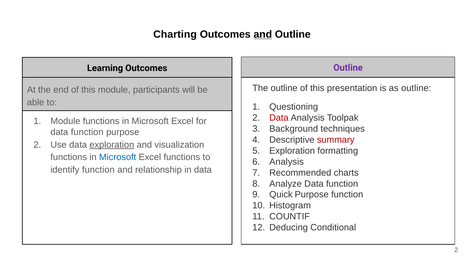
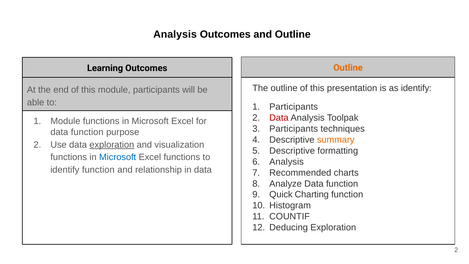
Charting at (175, 34): Charting -> Analysis
and at (263, 34) underline: present -> none
Outline at (348, 68) colour: purple -> orange
as outline: outline -> identify
Questioning at (294, 107): Questioning -> Participants
Background at (294, 129): Background -> Participants
summary colour: red -> orange
Exploration at (292, 151): Exploration -> Descriptive
Quick Purpose: Purpose -> Charting
Deducing Conditional: Conditional -> Exploration
